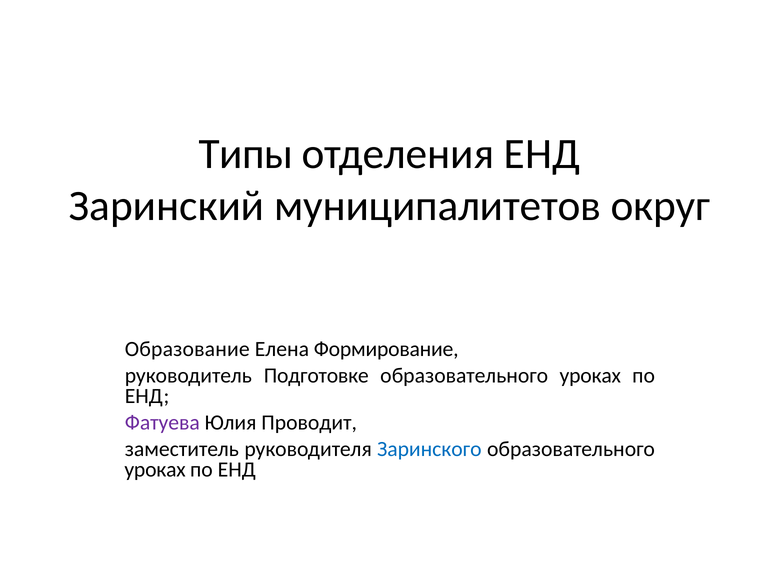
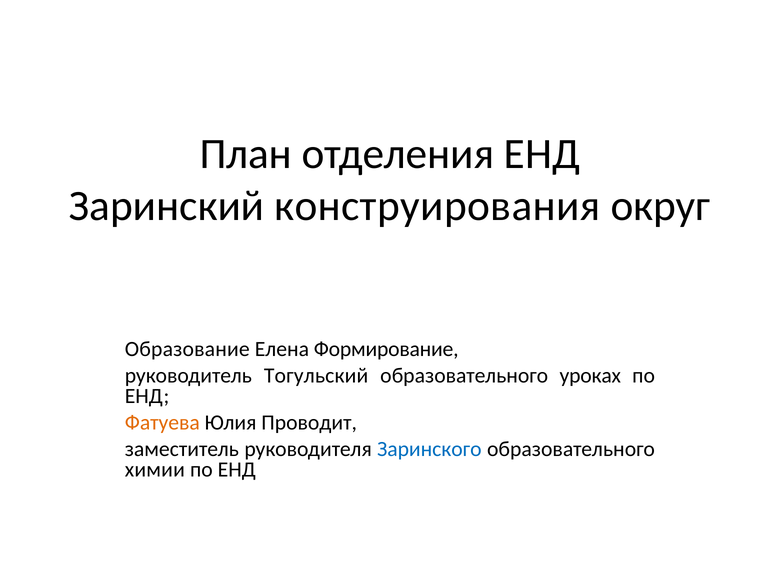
Типы: Типы -> План
муниципалитетов: муниципалитетов -> конструирования
Подготовке: Подготовке -> Тогульский
Фатуева colour: purple -> orange
уроках at (155, 470): уроках -> химии
